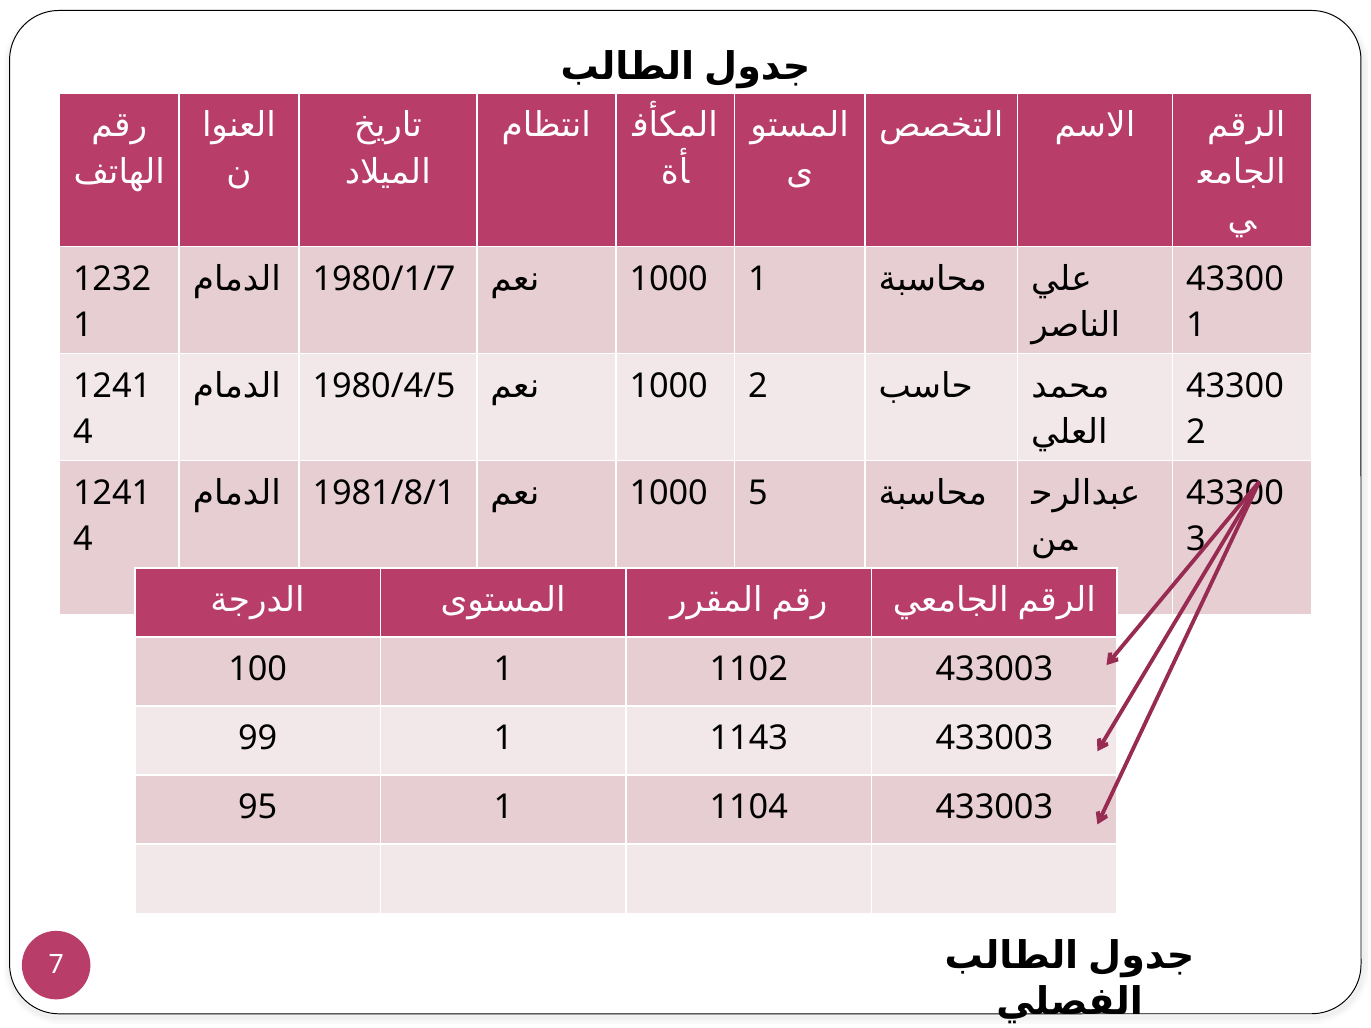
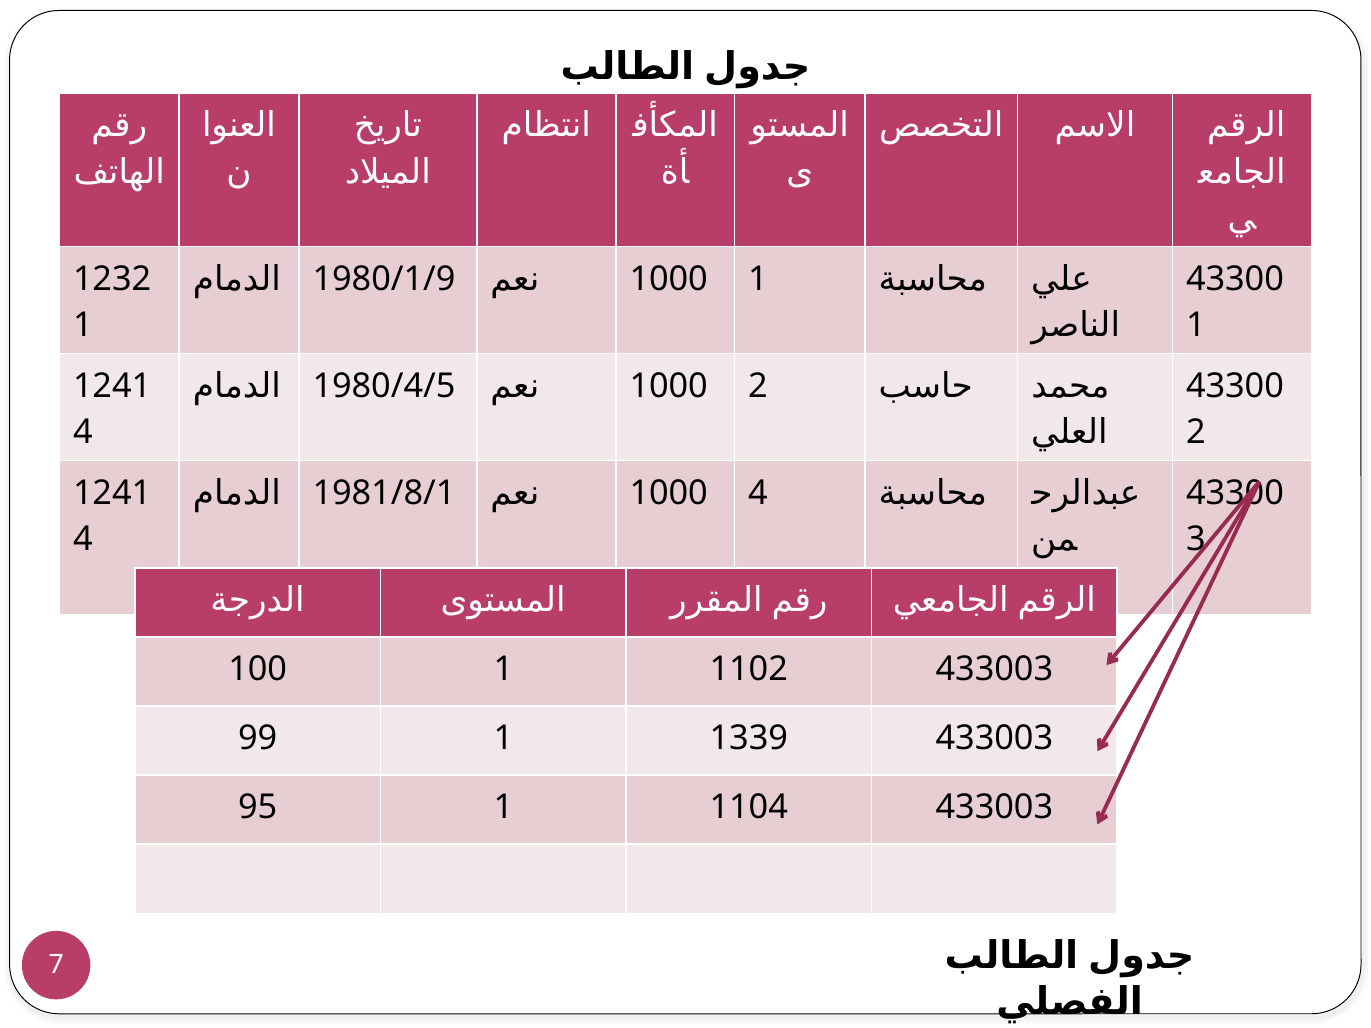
1980/1/7: 1980/1/7 -> 1980/1/9
1000 5: 5 -> 4
1143: 1143 -> 1339
